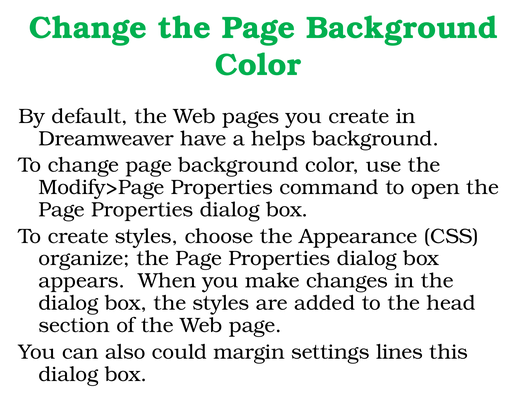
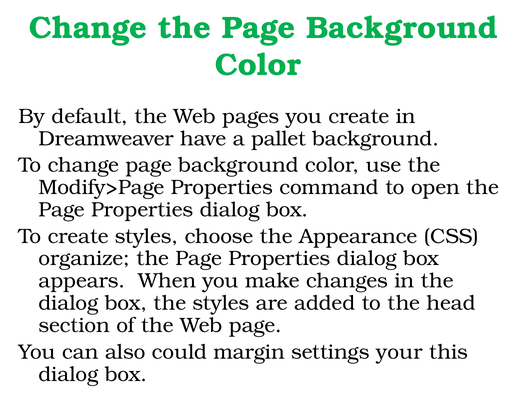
helps: helps -> pallet
lines: lines -> your
